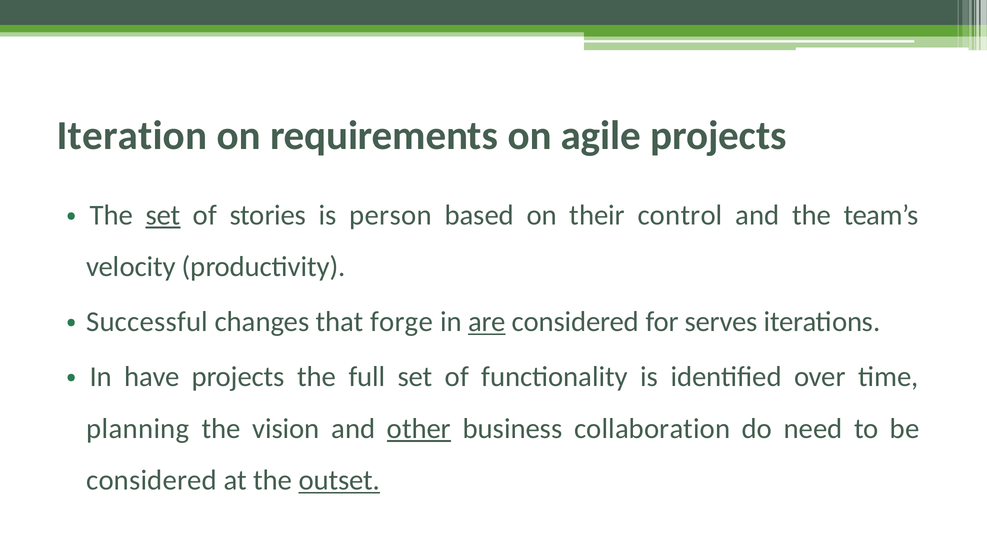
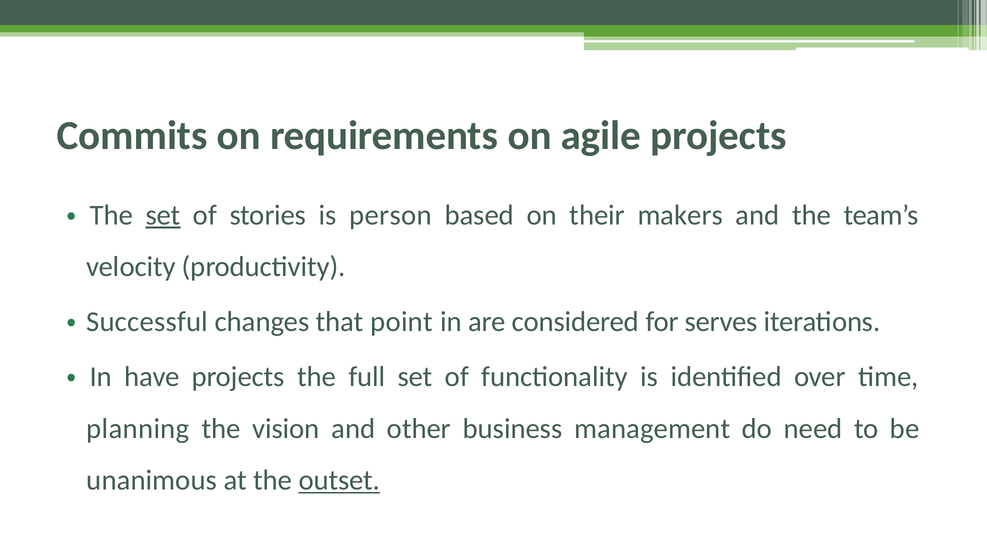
Iteration: Iteration -> Commits
control: control -> makers
forge: forge -> point
are underline: present -> none
other underline: present -> none
collaboration: collaboration -> management
considered at (152, 481): considered -> unanimous
